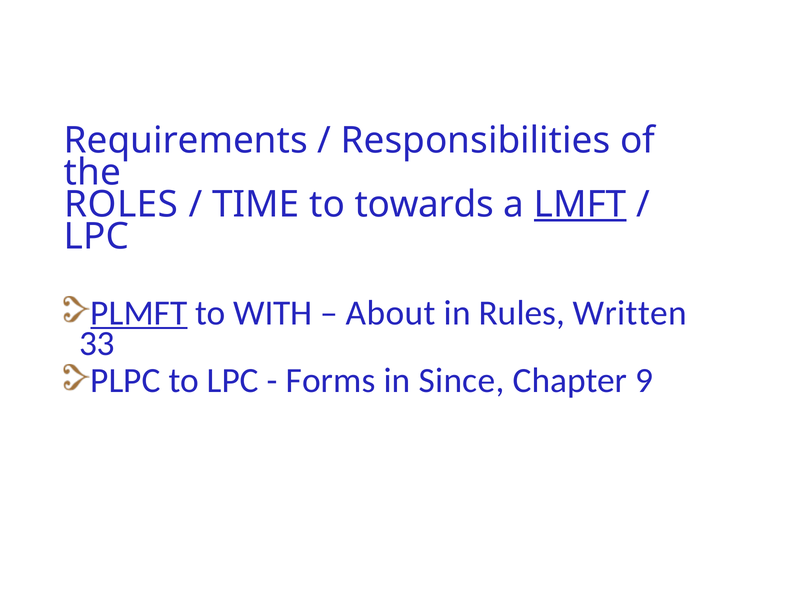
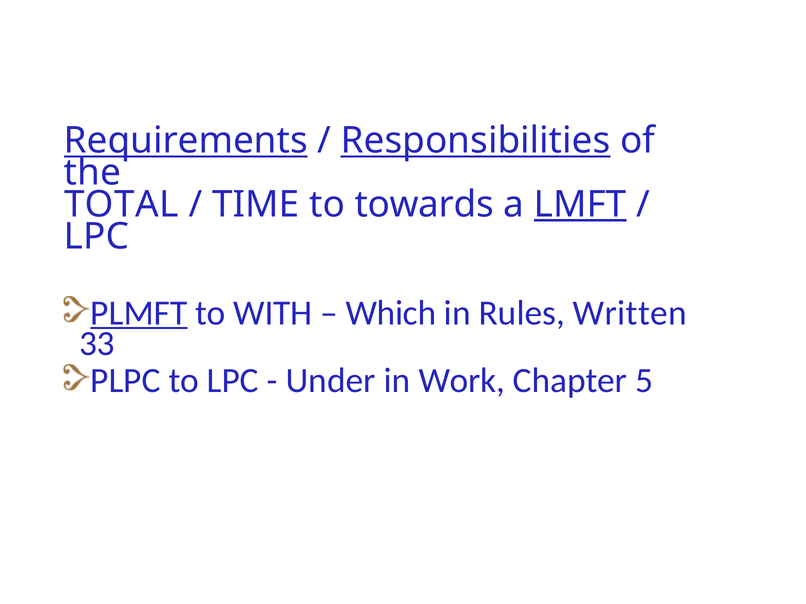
Requirements underline: none -> present
Responsibilities underline: none -> present
ROLES: ROLES -> TOTAL
About: About -> Which
Forms: Forms -> Under
Since: Since -> Work
9: 9 -> 5
